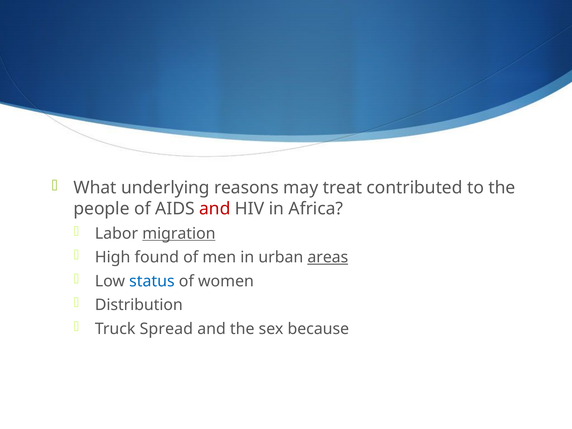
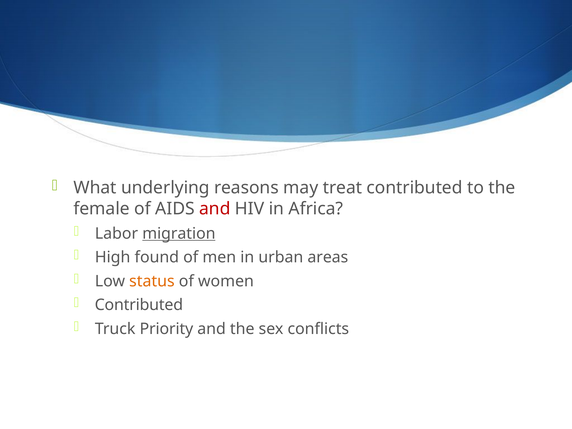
people: people -> female
areas underline: present -> none
status colour: blue -> orange
Distribution at (139, 305): Distribution -> Contributed
Spread: Spread -> Priority
because: because -> conflicts
